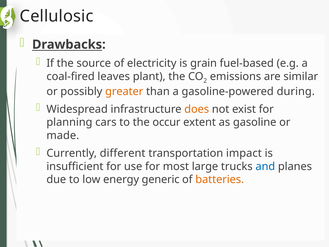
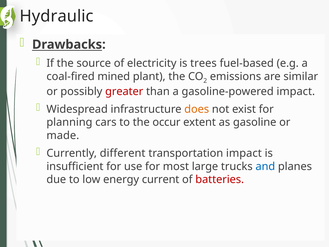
Cellulosic: Cellulosic -> Hydraulic
grain: grain -> trees
leaves: leaves -> mined
greater colour: orange -> red
gasoline-powered during: during -> impact
generic: generic -> current
batteries colour: orange -> red
